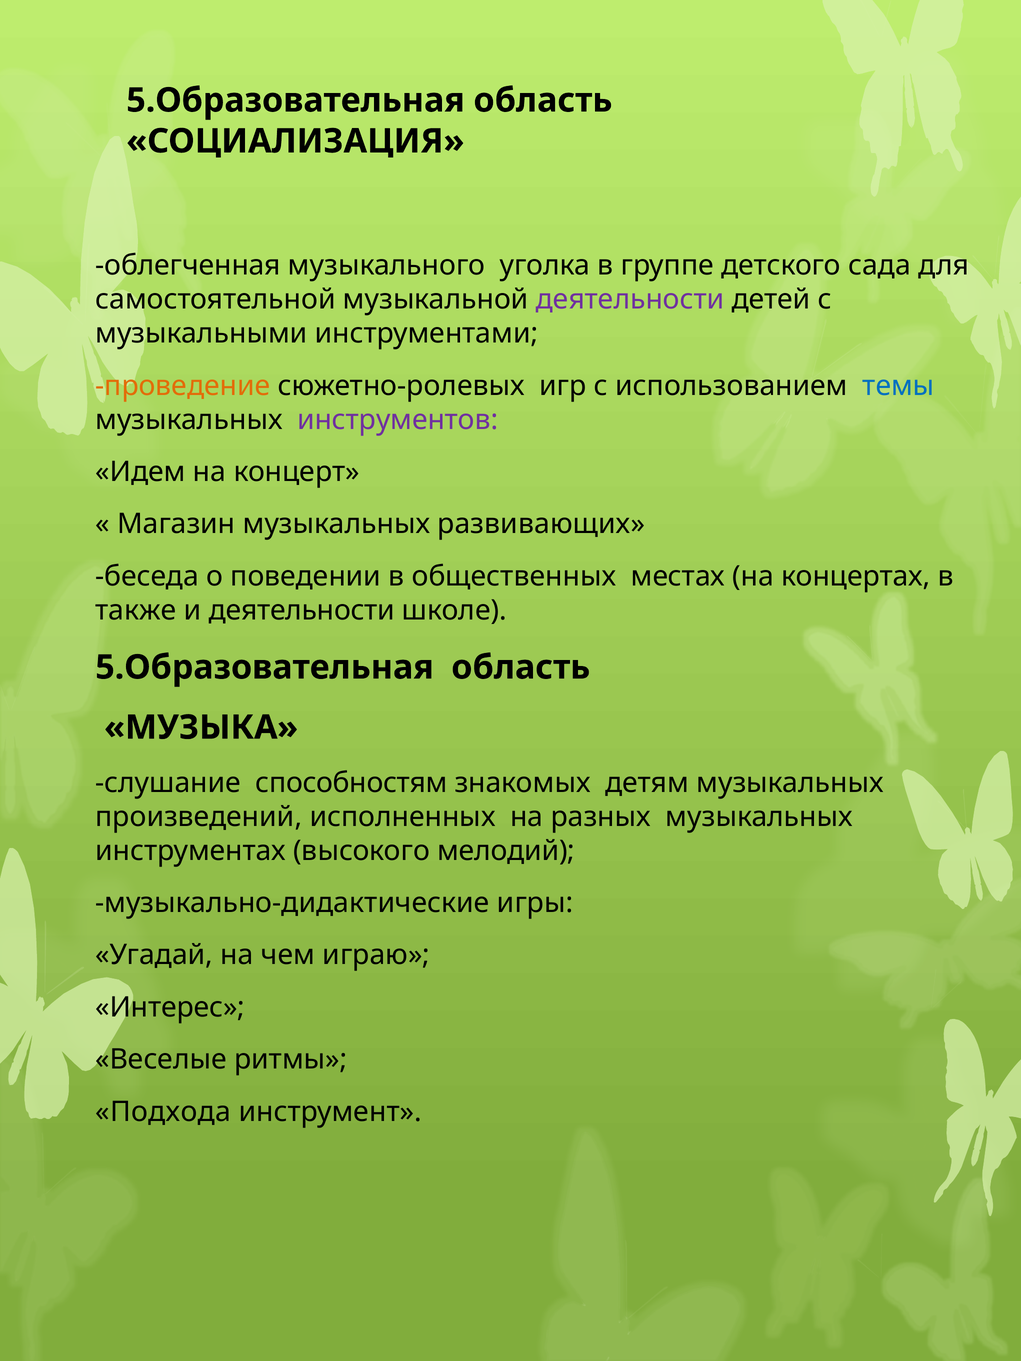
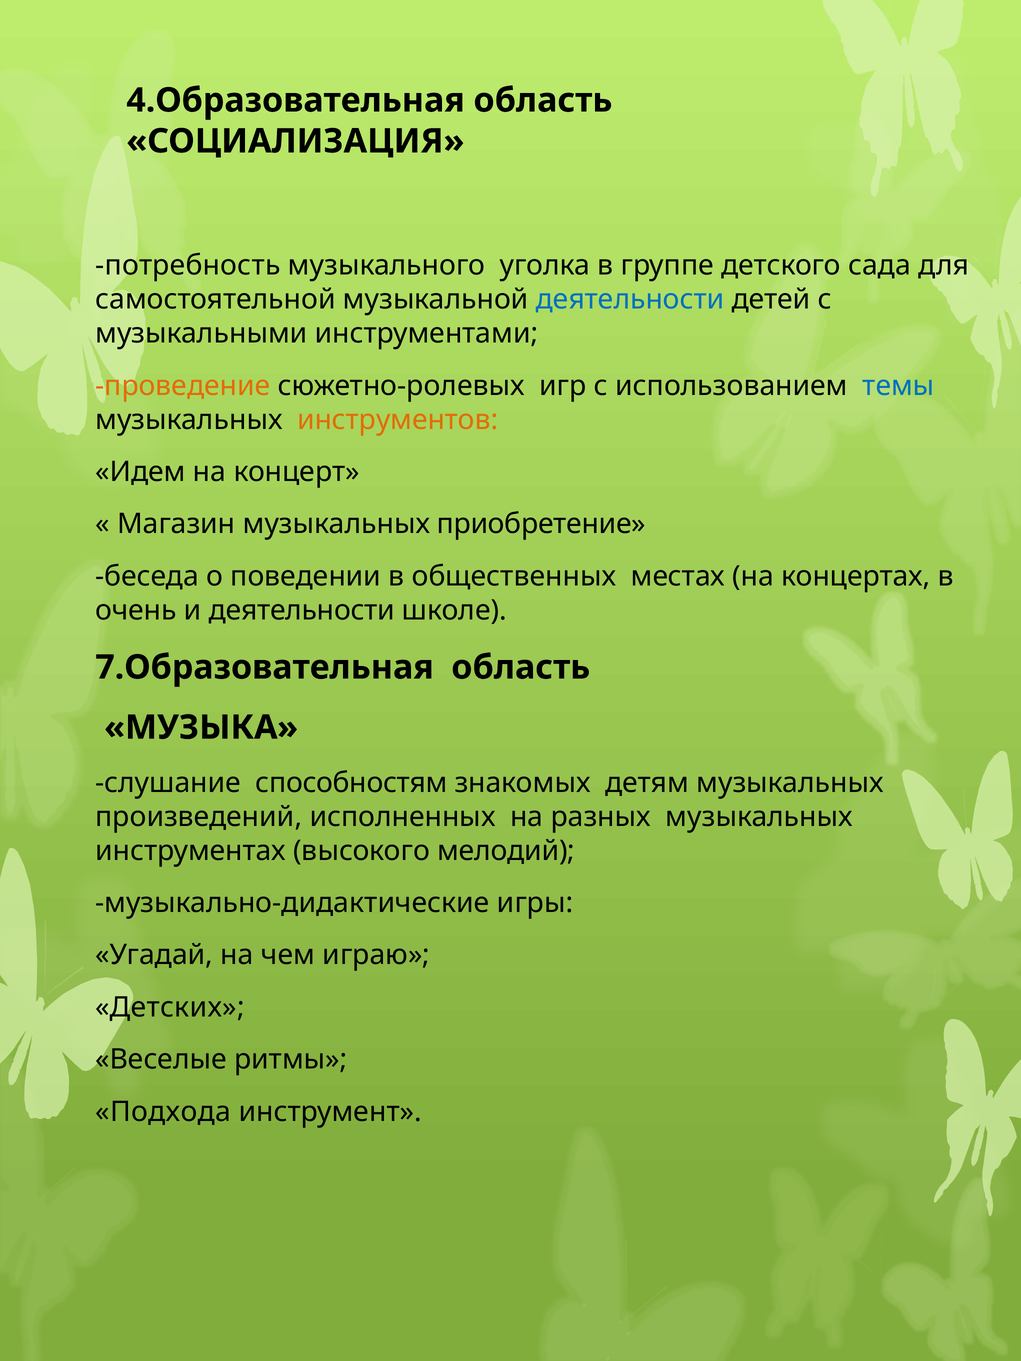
5.Образовательная at (296, 100): 5.Образовательная -> 4.Образовательная
облегченная: облегченная -> потребность
деятельности at (630, 300) colour: purple -> blue
инструментов colour: purple -> orange
развивающих: развивающих -> приобретение
также: также -> очень
5.Образовательная at (265, 668): 5.Образовательная -> 7.Образовательная
Интерес: Интерес -> Детских
